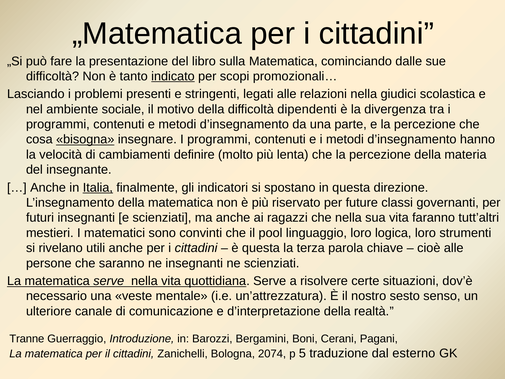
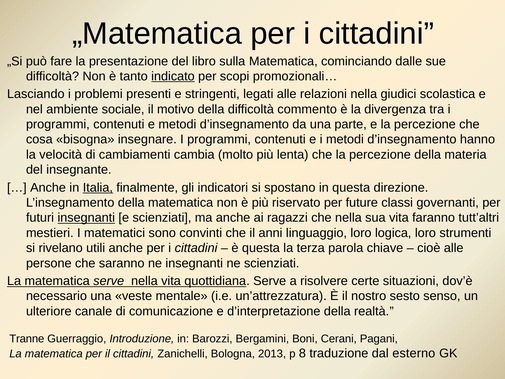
dipendenti: dipendenti -> commento
bisogna underline: present -> none
definire: definire -> cambia
insegnanti at (86, 218) underline: none -> present
pool: pool -> anni
2074: 2074 -> 2013
5: 5 -> 8
